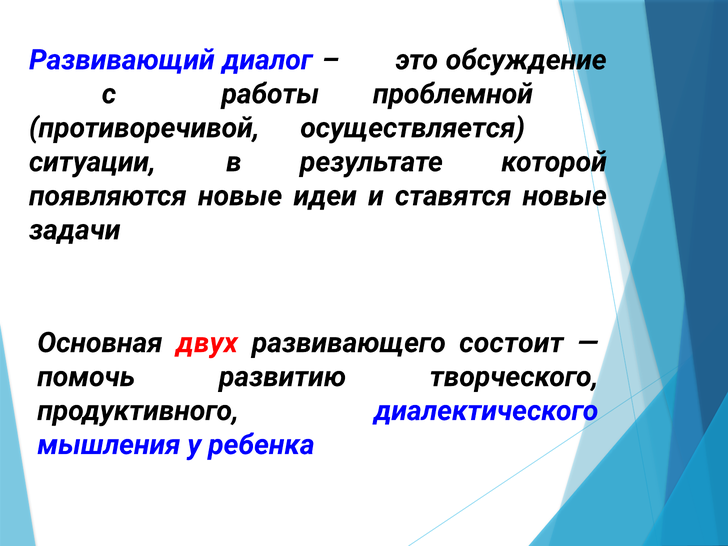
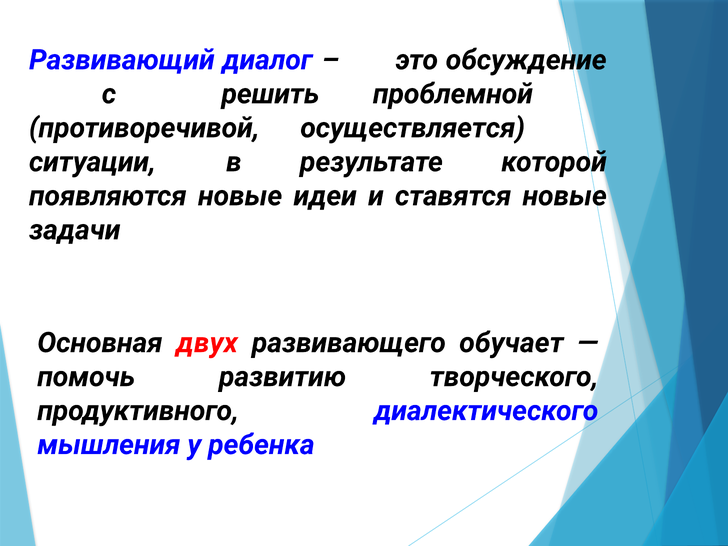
работы: работы -> решить
состоит: состоит -> обучает
